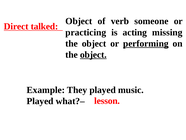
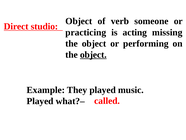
talked: talked -> studio
performing underline: present -> none
lesson: lesson -> called
